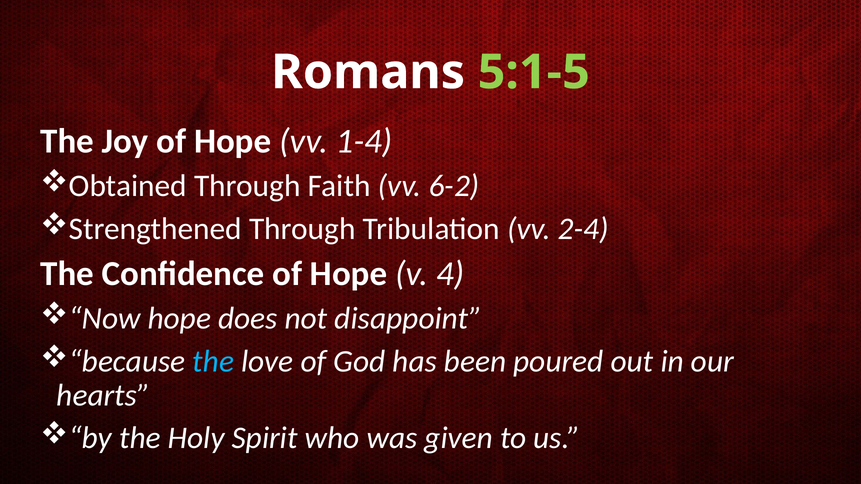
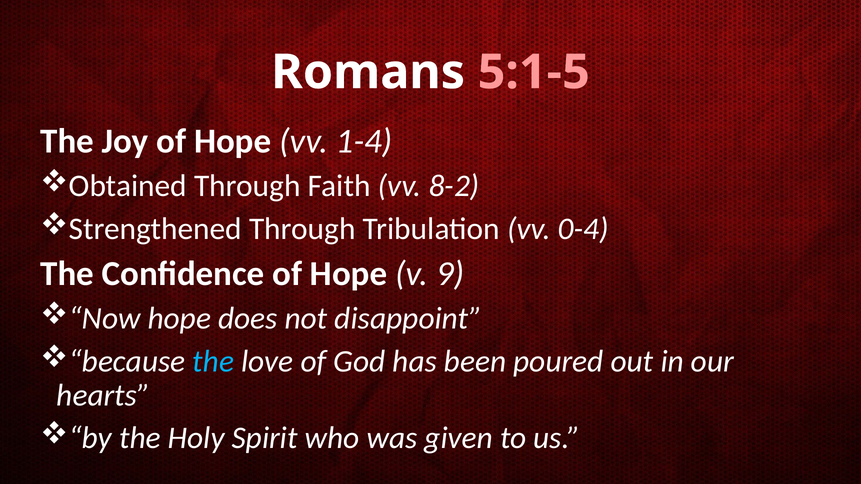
5:1-5 colour: light green -> pink
6-2: 6-2 -> 8-2
2-4: 2-4 -> 0-4
4: 4 -> 9
